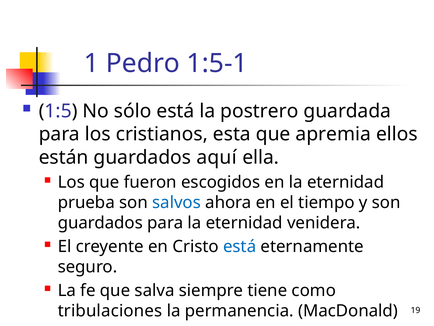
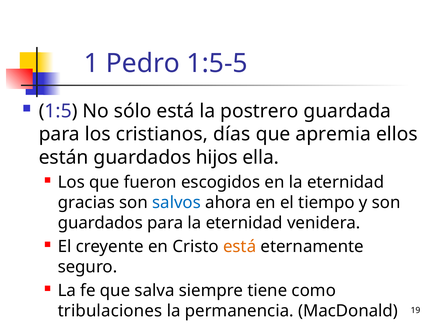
1:5-1: 1:5-1 -> 1:5-5
esta: esta -> días
aquí: aquí -> hijos
prueba: prueba -> gracias
está at (240, 246) colour: blue -> orange
